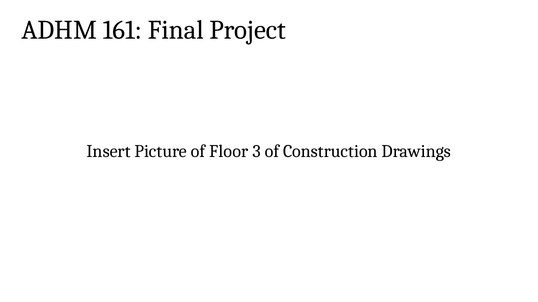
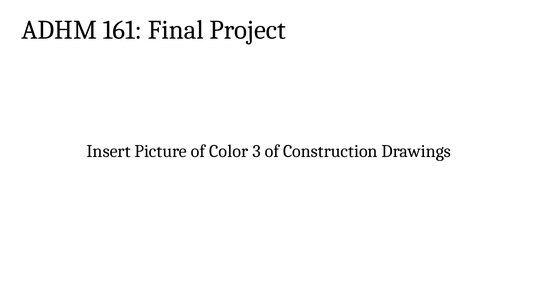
Floor: Floor -> Color
